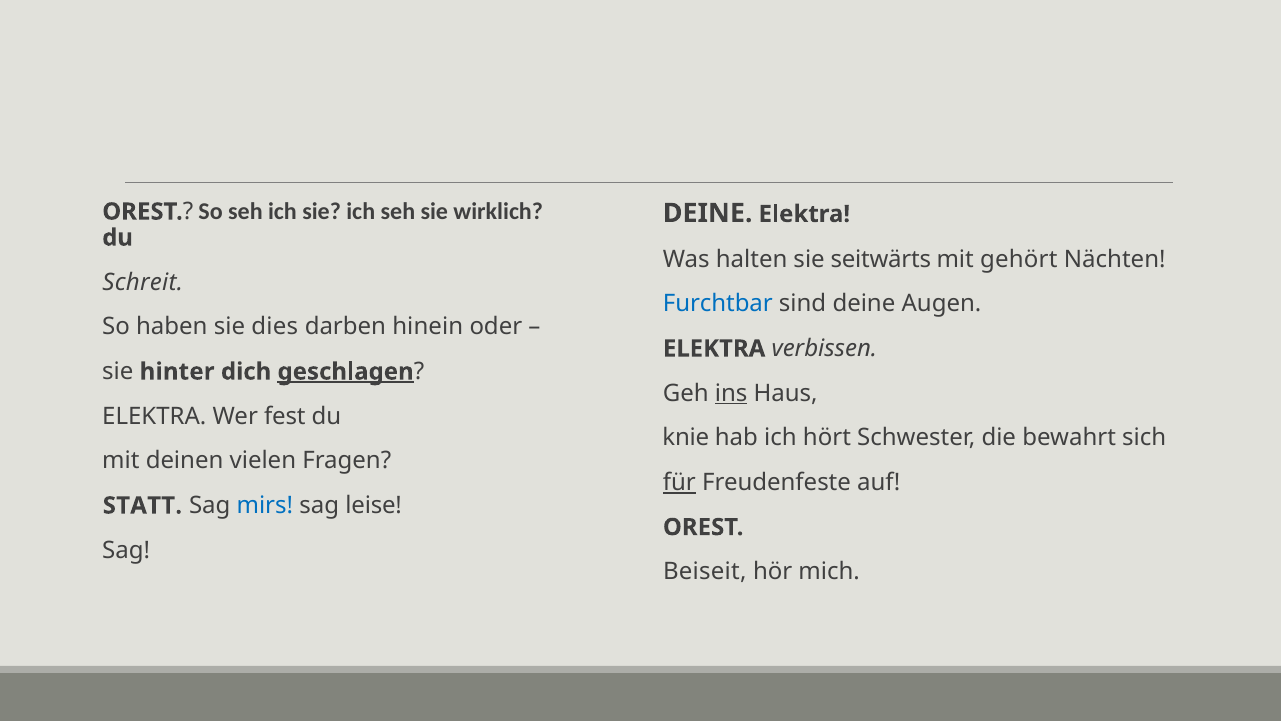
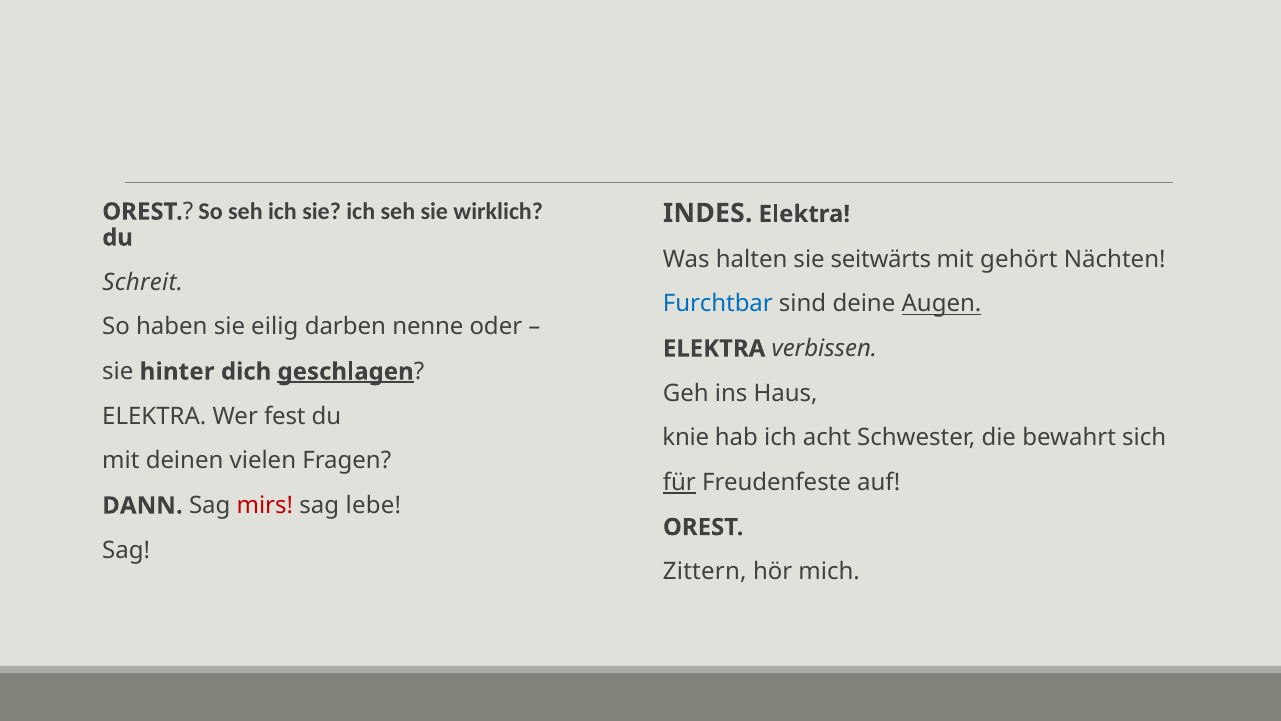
DEINE at (708, 213): DEINE -> INDES
Augen underline: none -> present
dies: dies -> eilig
hinein: hinein -> nenne
ins underline: present -> none
hört: hört -> acht
STATT: STATT -> DANN
mirs colour: blue -> red
leise: leise -> lebe
Beiseit: Beiseit -> Zittern
